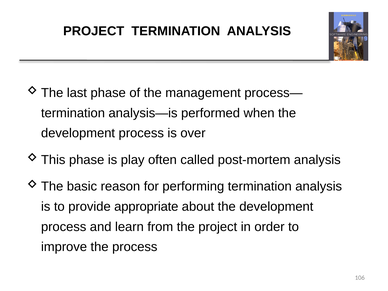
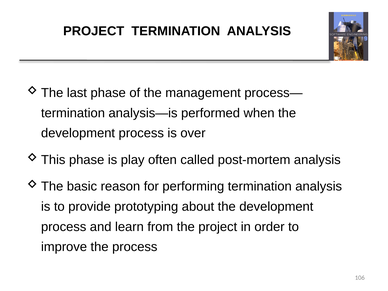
appropriate: appropriate -> prototyping
